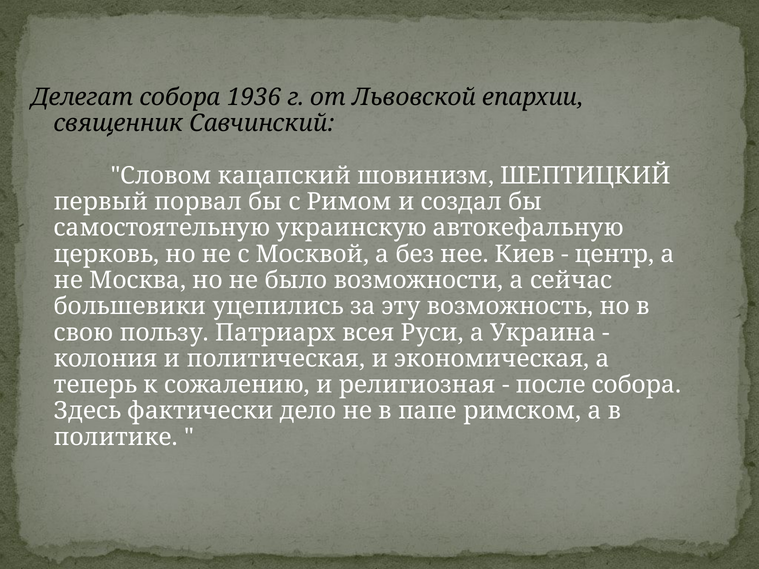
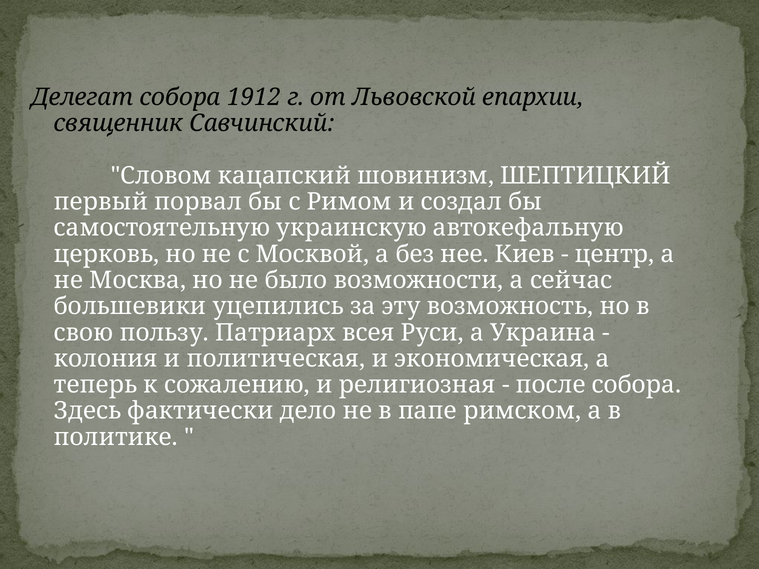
1936: 1936 -> 1912
